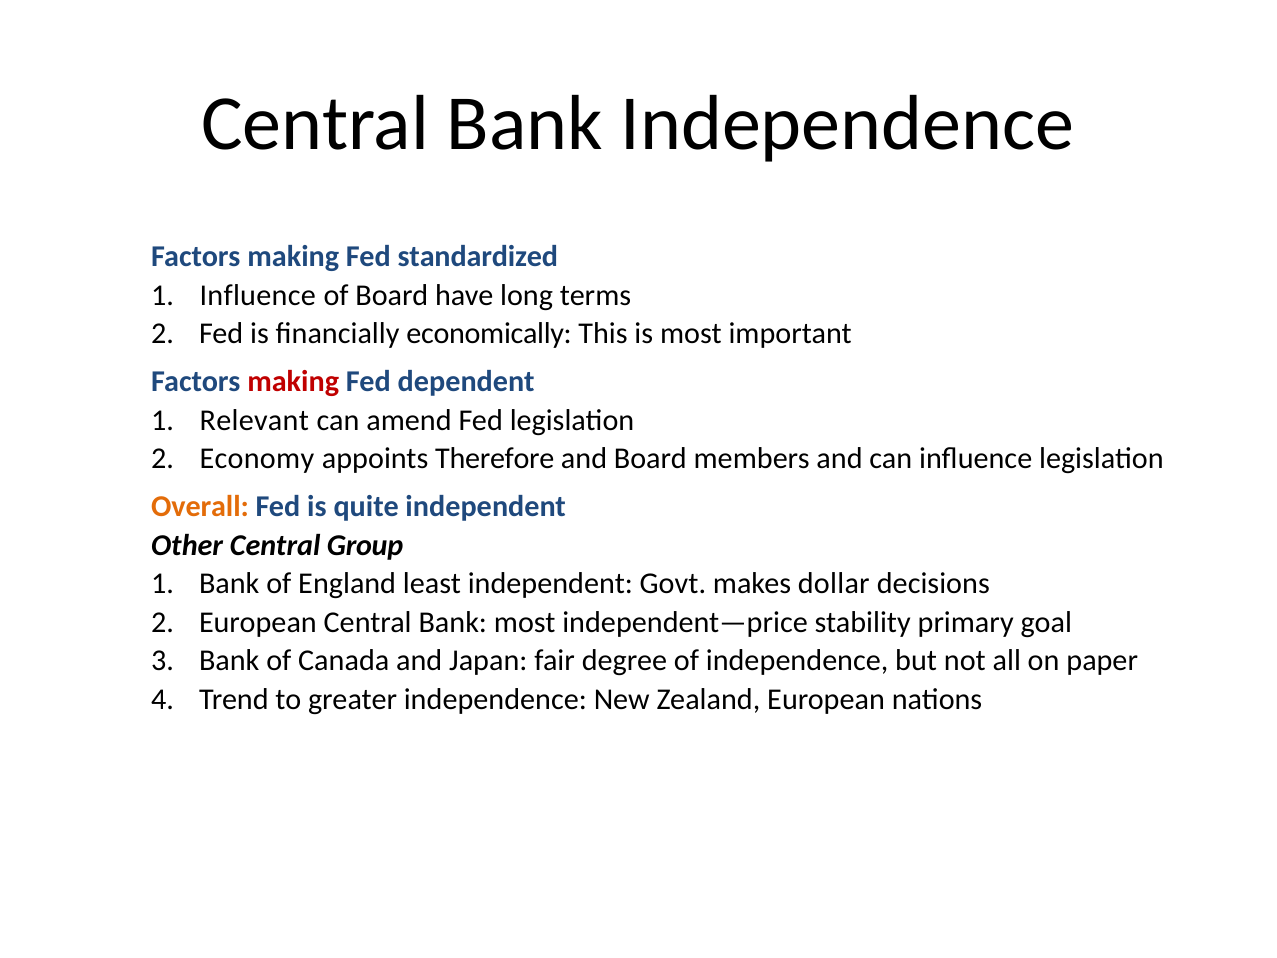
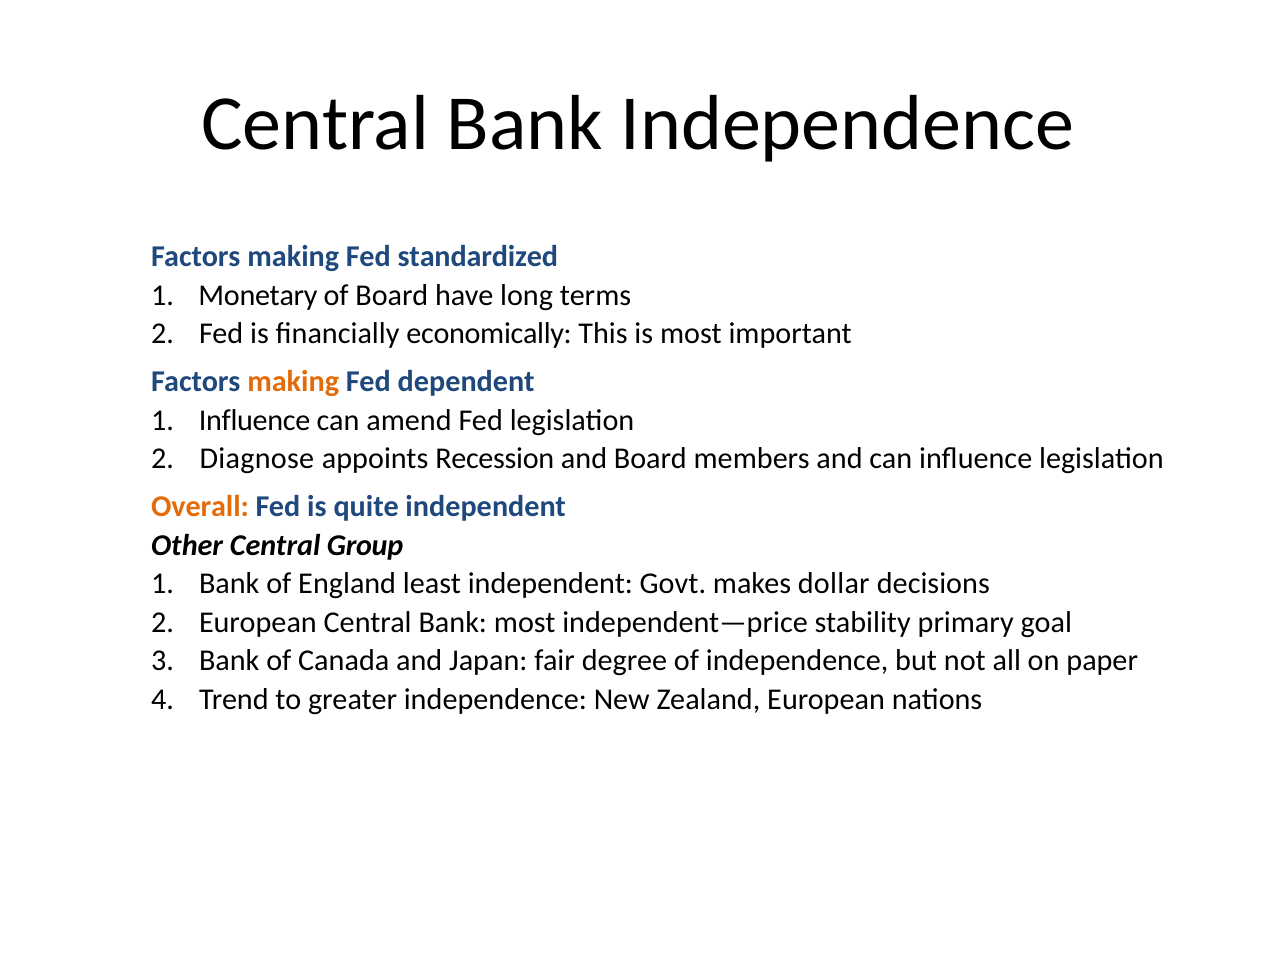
1 Influence: Influence -> Monetary
making at (293, 381) colour: red -> orange
1 Relevant: Relevant -> Influence
Economy: Economy -> Diagnose
Therefore: Therefore -> Recession
